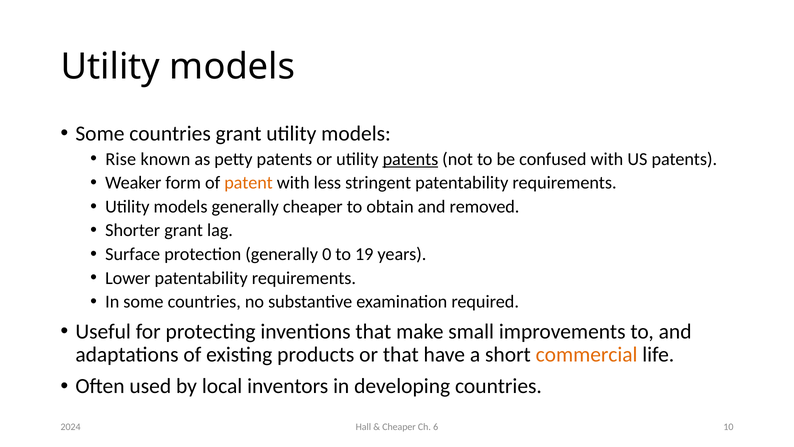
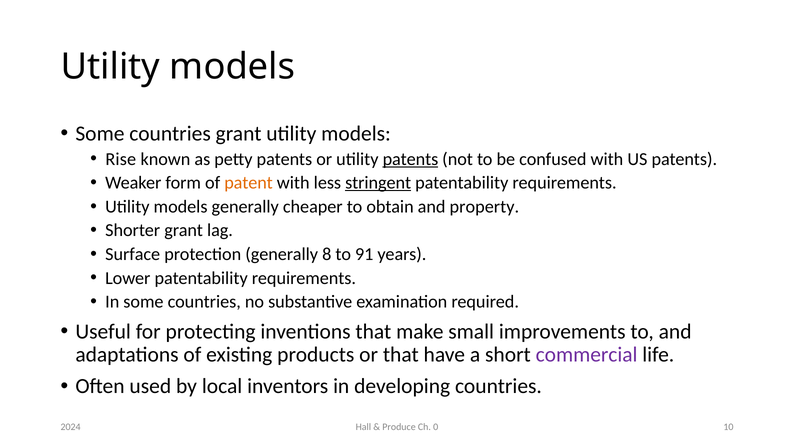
stringent underline: none -> present
removed: removed -> property
0: 0 -> 8
19: 19 -> 91
commercial colour: orange -> purple
Cheaper at (399, 426): Cheaper -> Produce
6: 6 -> 0
